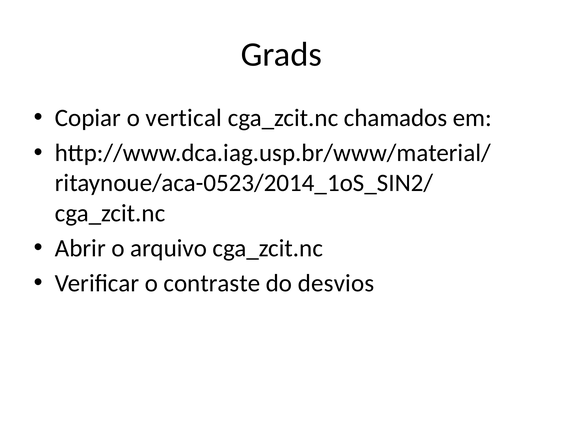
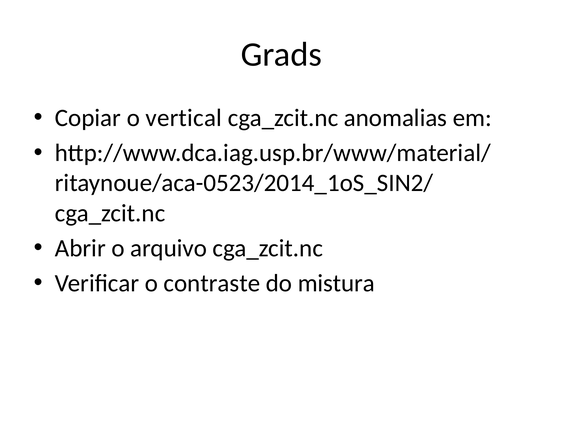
chamados: chamados -> anomalias
desvios: desvios -> mistura
